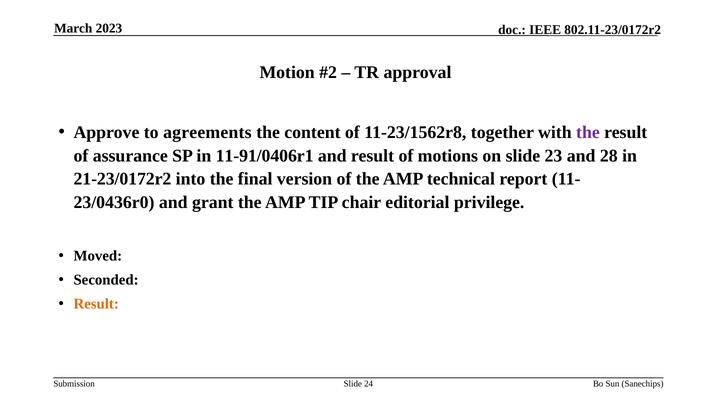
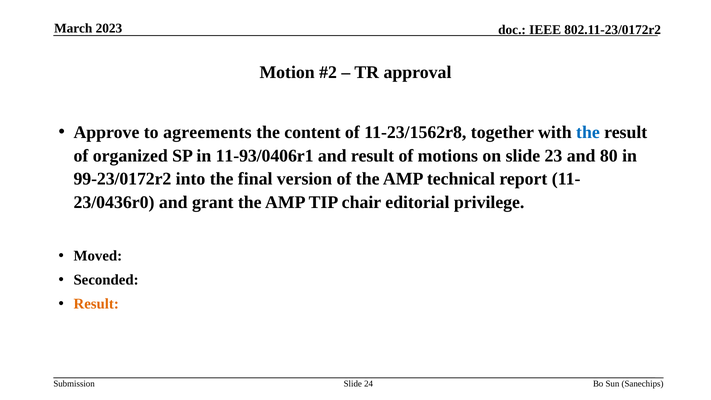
the at (588, 132) colour: purple -> blue
assurance: assurance -> organized
11-91/0406r1: 11-91/0406r1 -> 11-93/0406r1
28: 28 -> 80
21-23/0172r2: 21-23/0172r2 -> 99-23/0172r2
